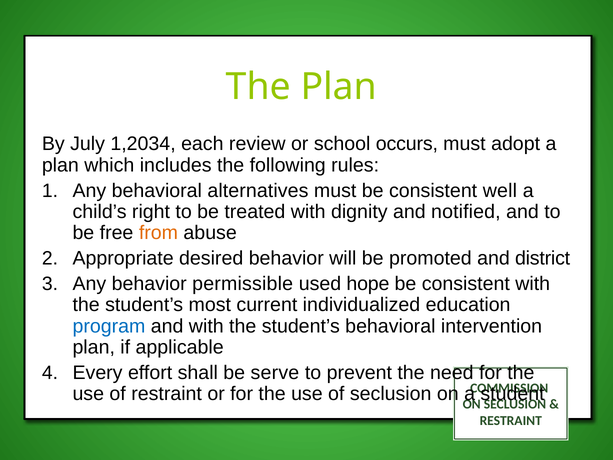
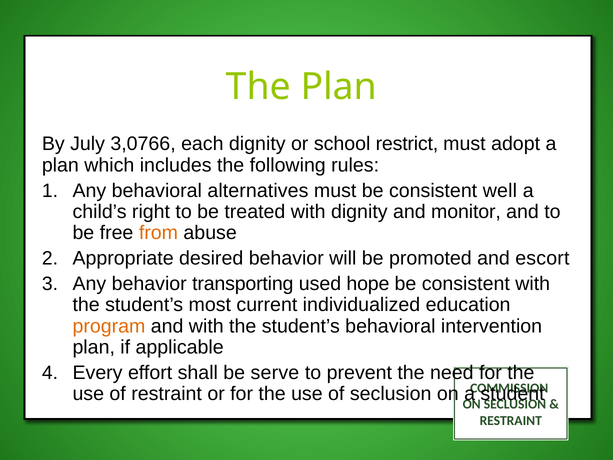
1,2034: 1,2034 -> 3,0766
each review: review -> dignity
occurs: occurs -> restrict
notified: notified -> monitor
district: district -> escort
permissible: permissible -> transporting
program colour: blue -> orange
